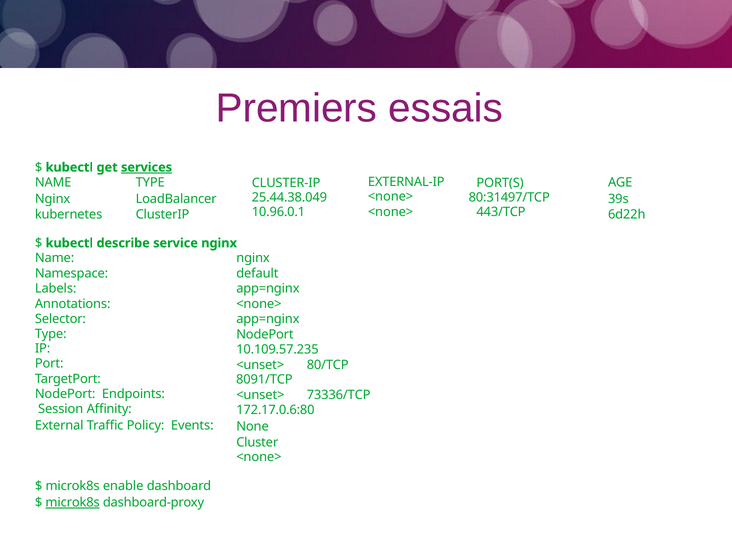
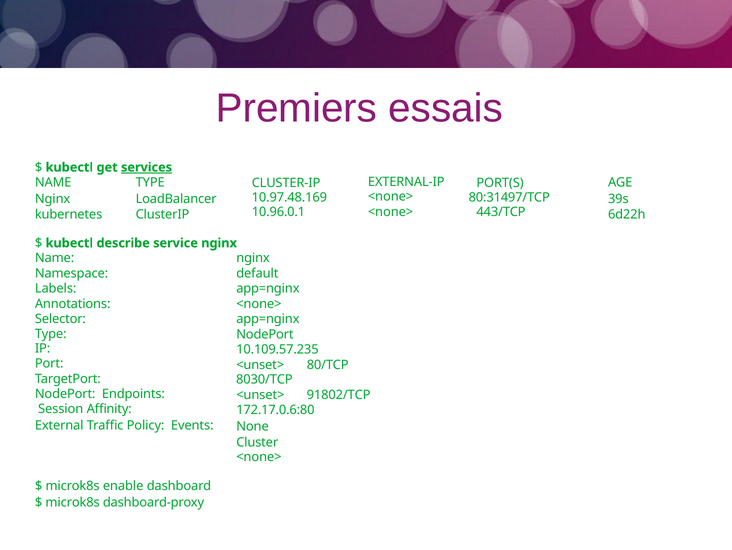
25.44.38.049: 25.44.38.049 -> 10.97.48.169
8091/TCP: 8091/TCP -> 8030/TCP
73336/TCP: 73336/TCP -> 91802/TCP
microk8s at (73, 502) underline: present -> none
